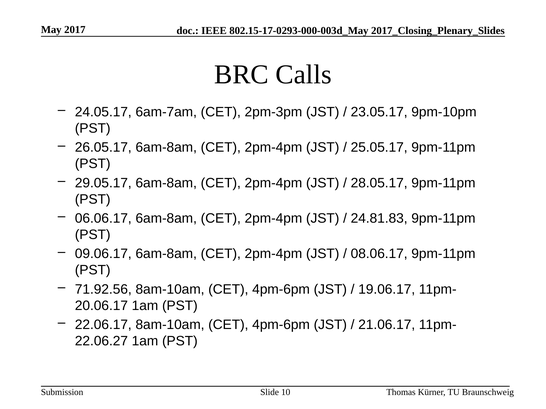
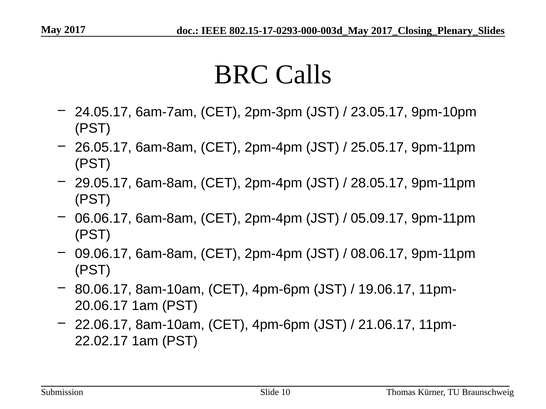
24.81.83: 24.81.83 -> 05.09.17
71.92.56: 71.92.56 -> 80.06.17
22.06.27: 22.06.27 -> 22.02.17
